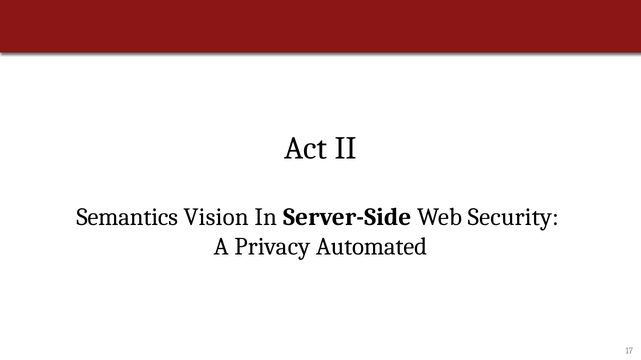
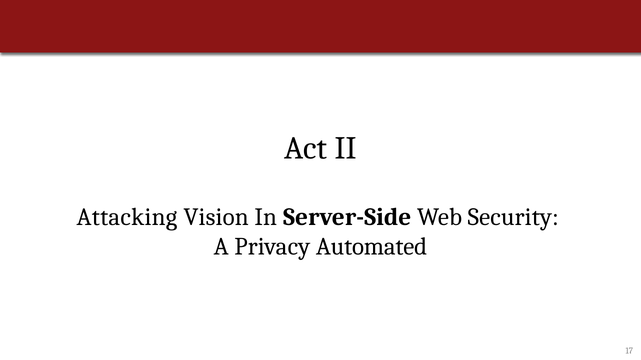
Semantics: Semantics -> Attacking
